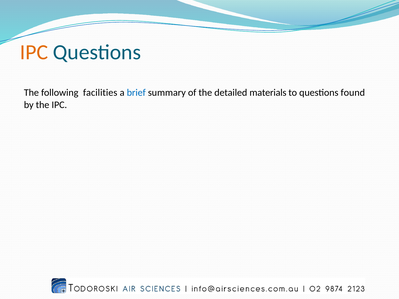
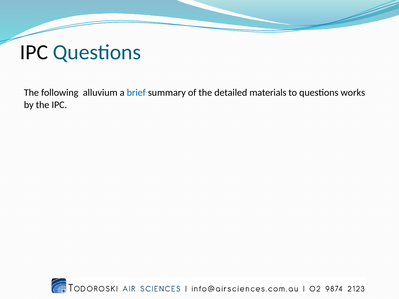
IPC at (34, 52) colour: orange -> black
facilities: facilities -> alluvium
found: found -> works
